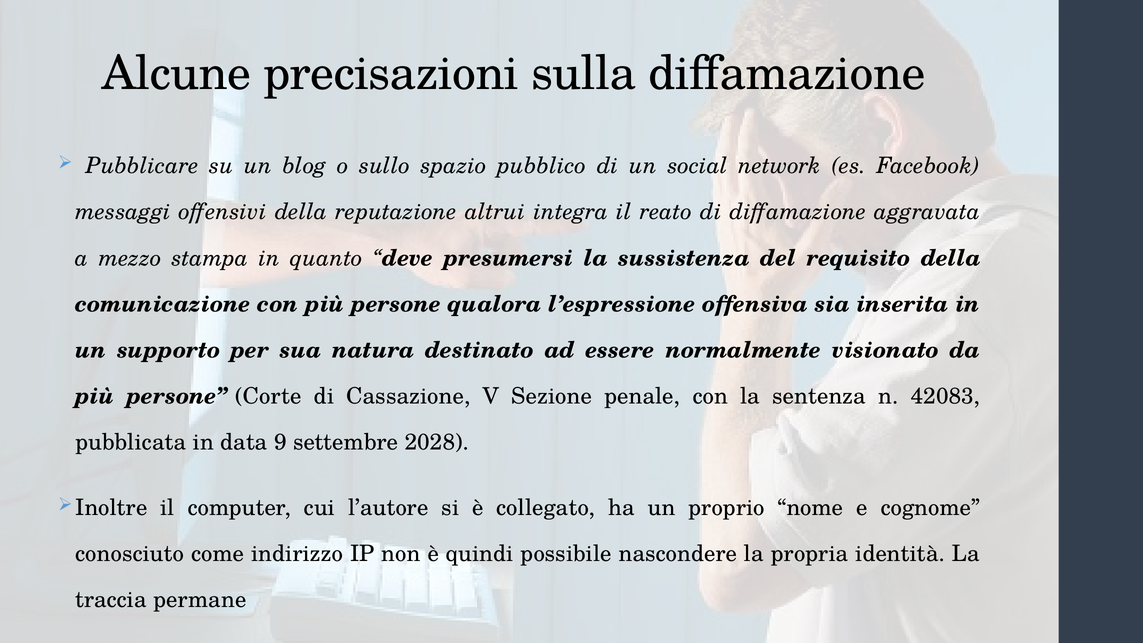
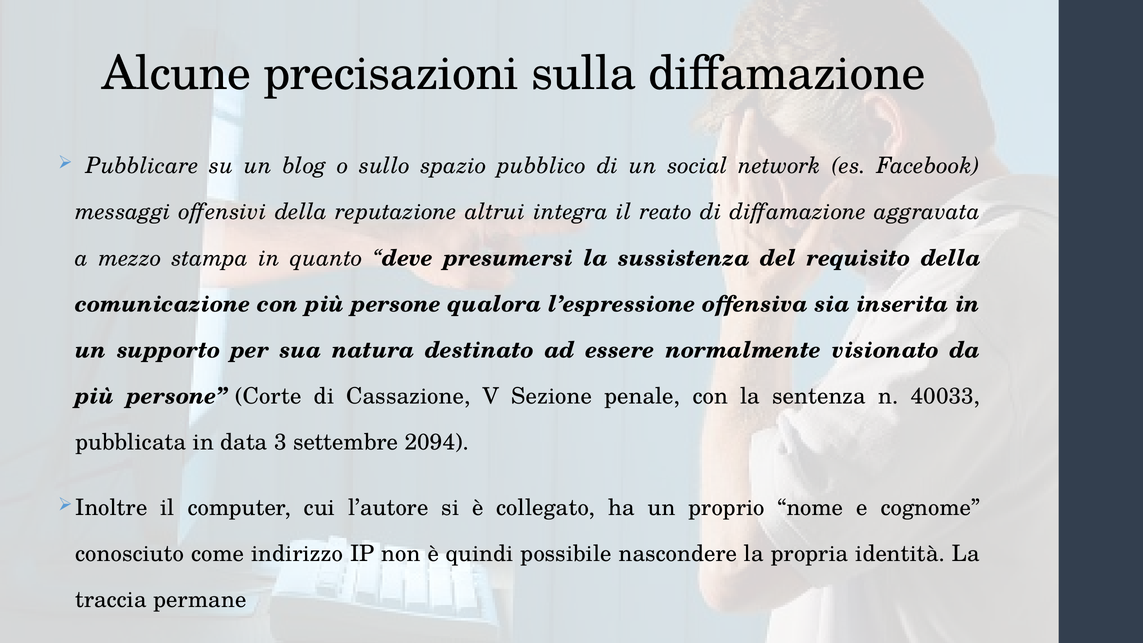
42083: 42083 -> 40033
9: 9 -> 3
2028: 2028 -> 2094
